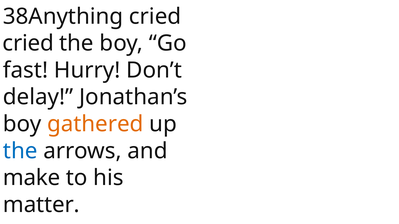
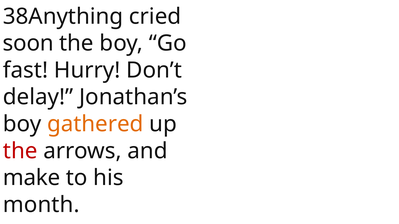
cried at (28, 43): cried -> soon
the at (20, 151) colour: blue -> red
matter: matter -> month
